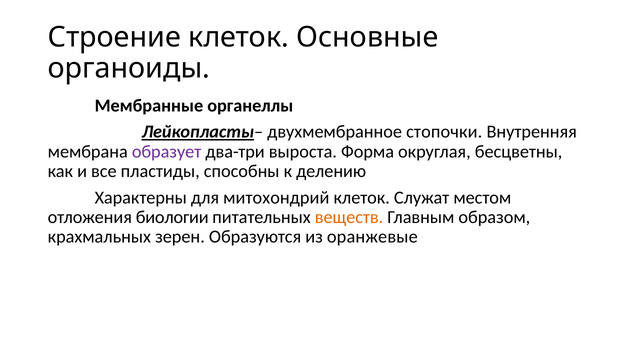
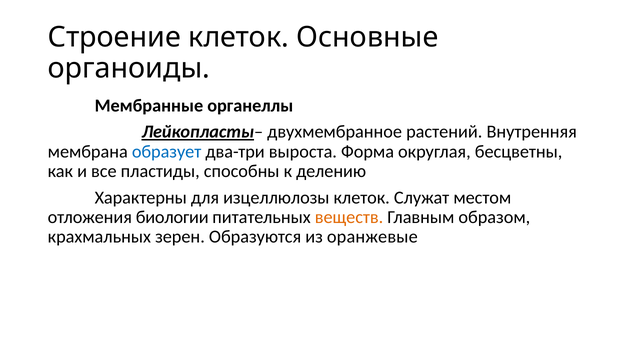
стопочки: стопочки -> растений
образует colour: purple -> blue
митохондрий: митохондрий -> изцеллюлозы
